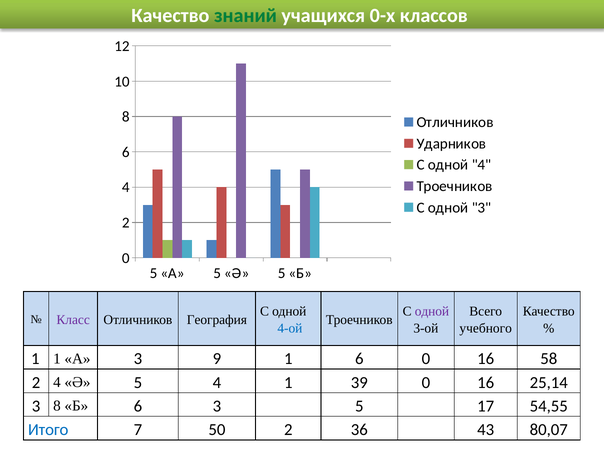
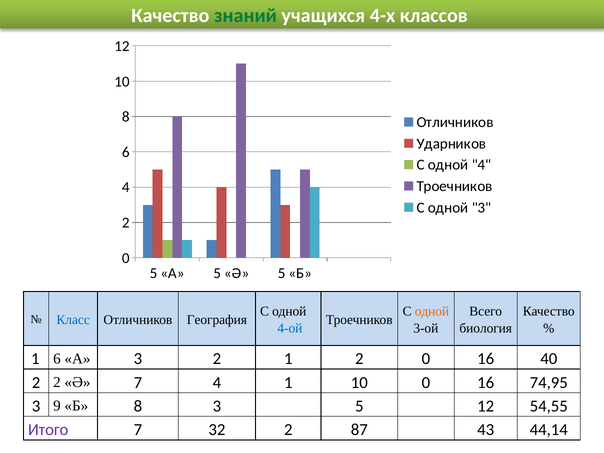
0-х: 0-х -> 4-х
одной at (432, 311) colour: purple -> orange
Класс colour: purple -> blue
учебного: учебного -> биология
1 1: 1 -> 6
3 9: 9 -> 2
1 6: 6 -> 2
58: 58 -> 40
4 at (57, 382): 4 -> 2
5 at (138, 383): 5 -> 7
1 39: 39 -> 10
25,14: 25,14 -> 74,95
3 8: 8 -> 9
Б 6: 6 -> 8
5 17: 17 -> 12
Итого colour: blue -> purple
50: 50 -> 32
36: 36 -> 87
80,07: 80,07 -> 44,14
